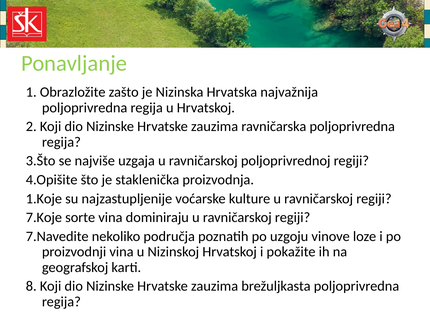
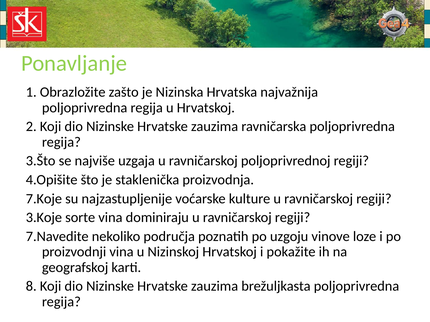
1.Koje: 1.Koje -> 7.Koje
7.Koje: 7.Koje -> 3.Koje
